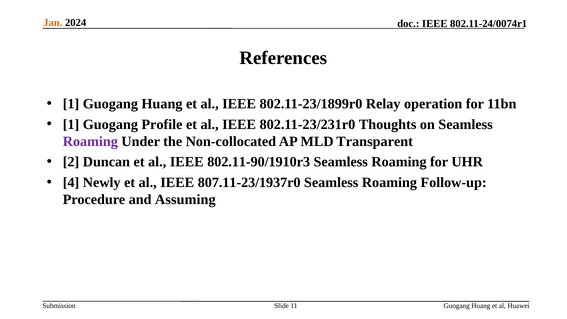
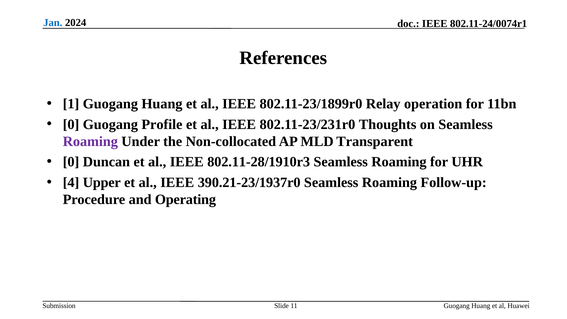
Jan colour: orange -> blue
1 at (71, 124): 1 -> 0
2 at (71, 162): 2 -> 0
802.11-90/1910r3: 802.11-90/1910r3 -> 802.11-28/1910r3
Newly: Newly -> Upper
807.11-23/1937r0: 807.11-23/1937r0 -> 390.21-23/1937r0
Assuming: Assuming -> Operating
